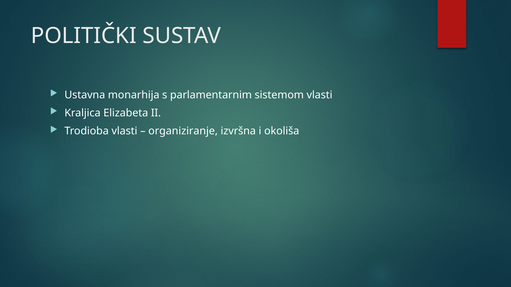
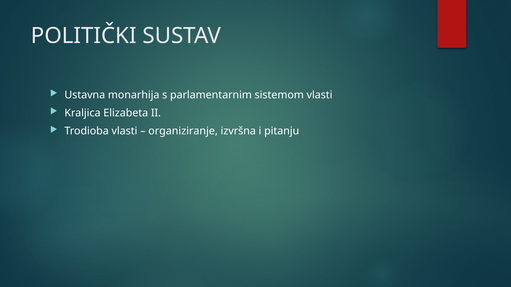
okoliša: okoliša -> pitanju
